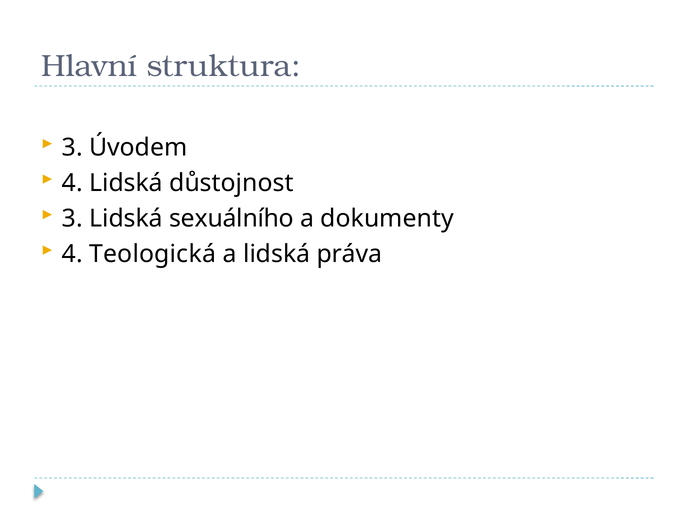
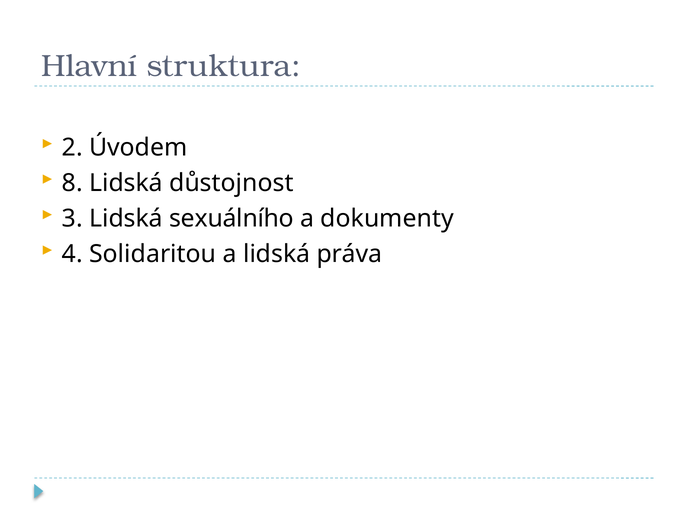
3 at (72, 147): 3 -> 2
4 at (72, 183): 4 -> 8
Teologická: Teologická -> Solidaritou
